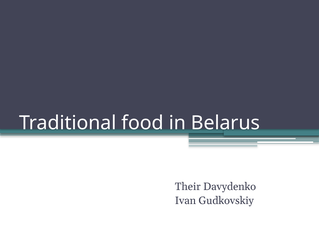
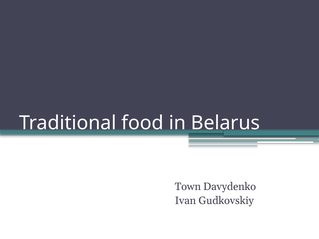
Their: Their -> Town
